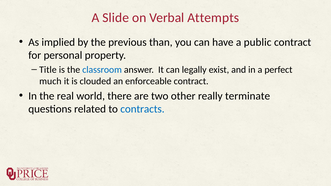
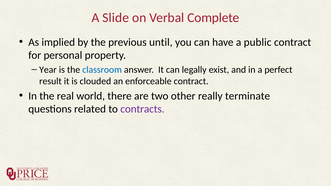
Attempts: Attempts -> Complete
than: than -> until
Title: Title -> Year
much: much -> result
contracts colour: blue -> purple
